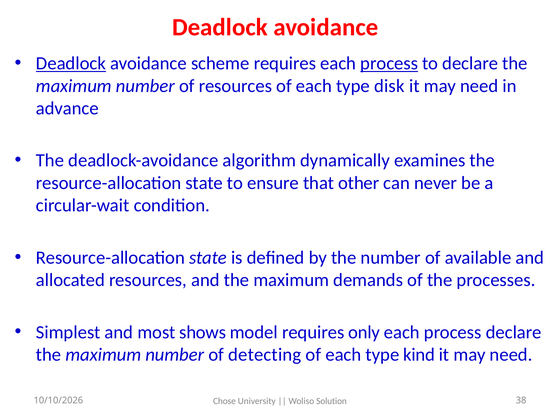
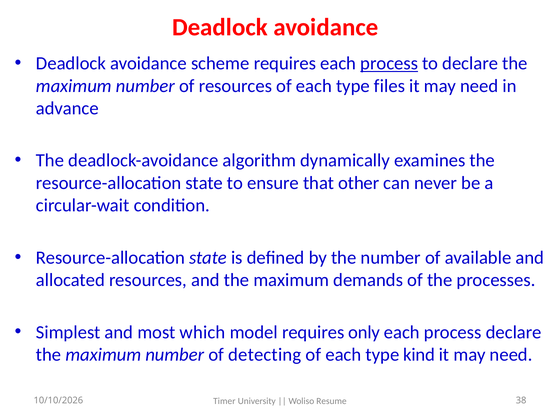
Deadlock at (71, 63) underline: present -> none
disk: disk -> files
shows: shows -> which
Chose: Chose -> Timer
Solution: Solution -> Resume
